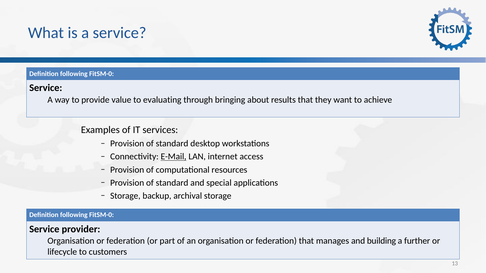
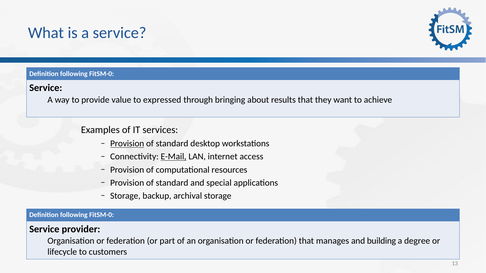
evaluating: evaluating -> expressed
Provision at (127, 144) underline: none -> present
further: further -> degree
